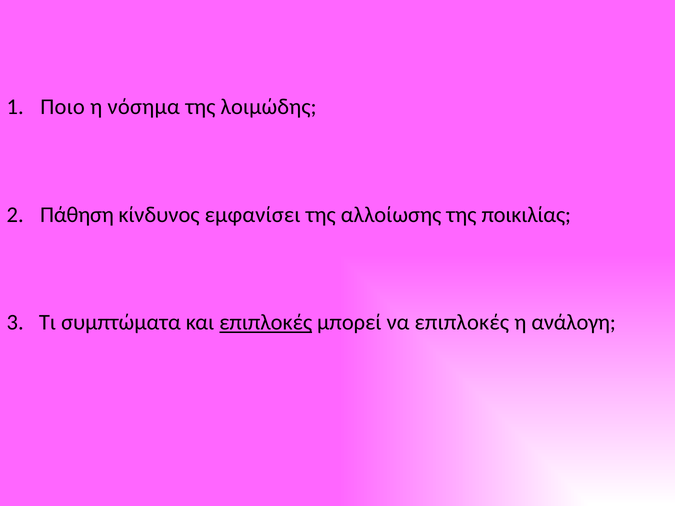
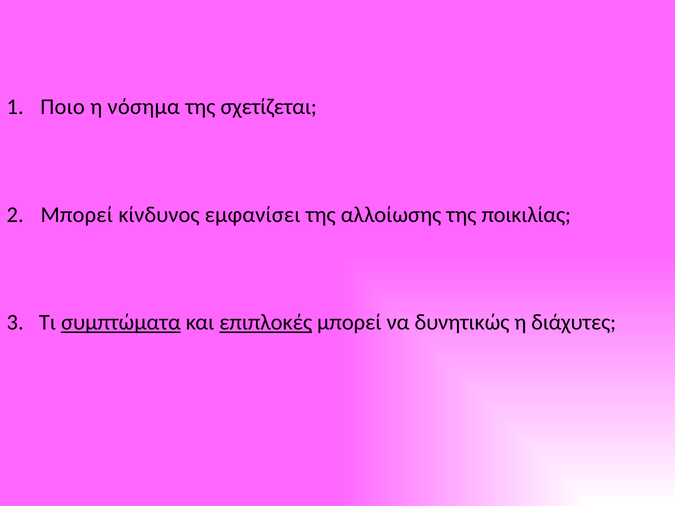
λοιμώδης: λοιμώδης -> σχετίζεται
Πάθηση at (77, 215): Πάθηση -> Μπορεί
συμπτώματα underline: none -> present
να επιπλοκές: επιπλοκές -> δυνητικώς
ανάλογη: ανάλογη -> διάχυτες
